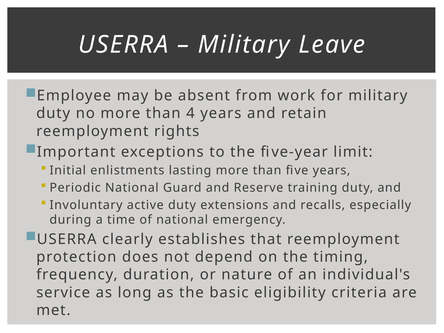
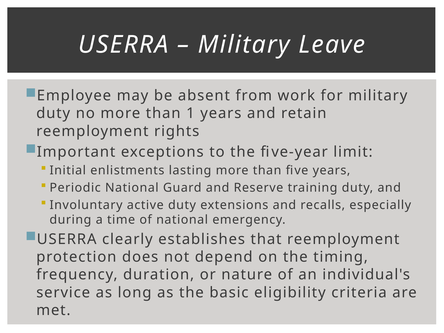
4: 4 -> 1
